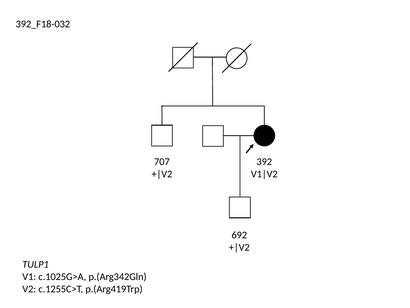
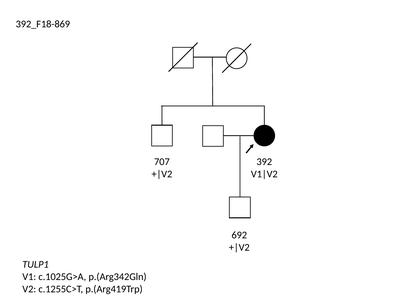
392_F18-032: 392_F18-032 -> 392_F18-869
